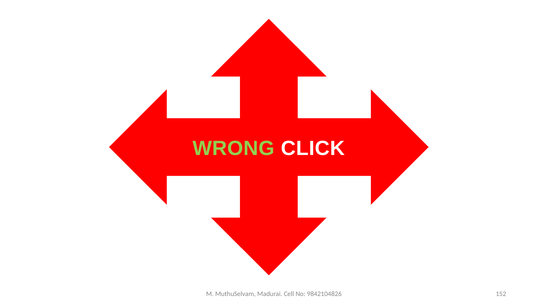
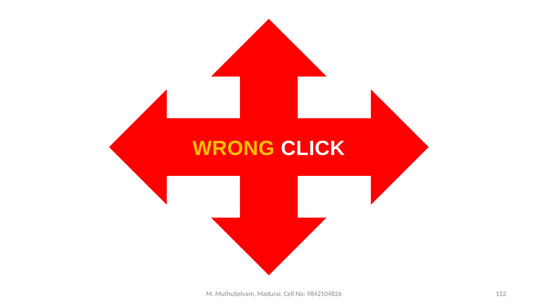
WRONG colour: light green -> yellow
